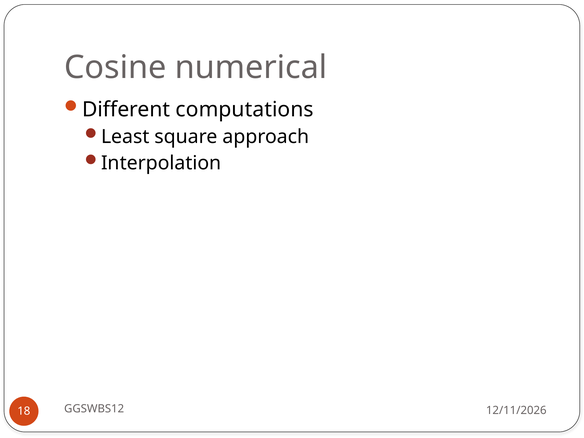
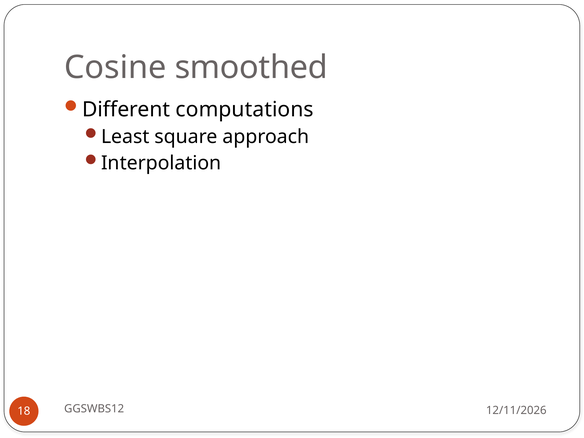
numerical: numerical -> smoothed
